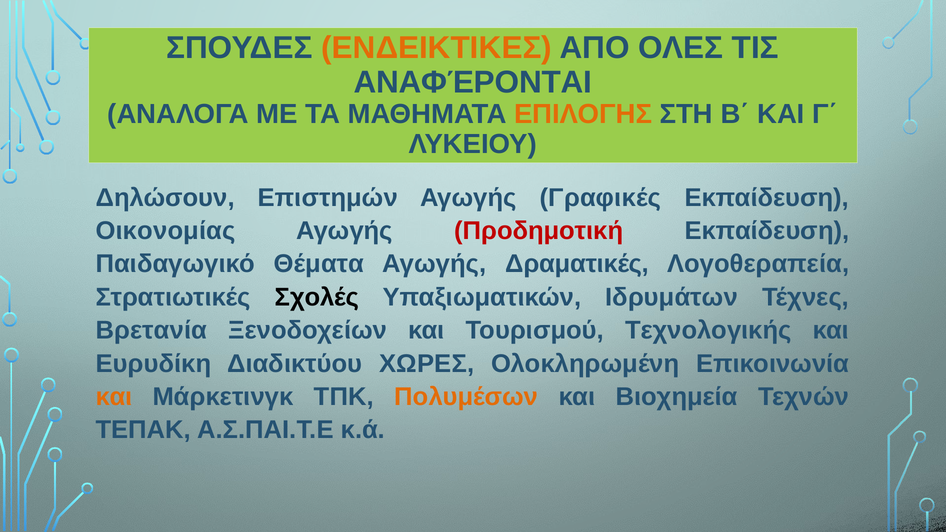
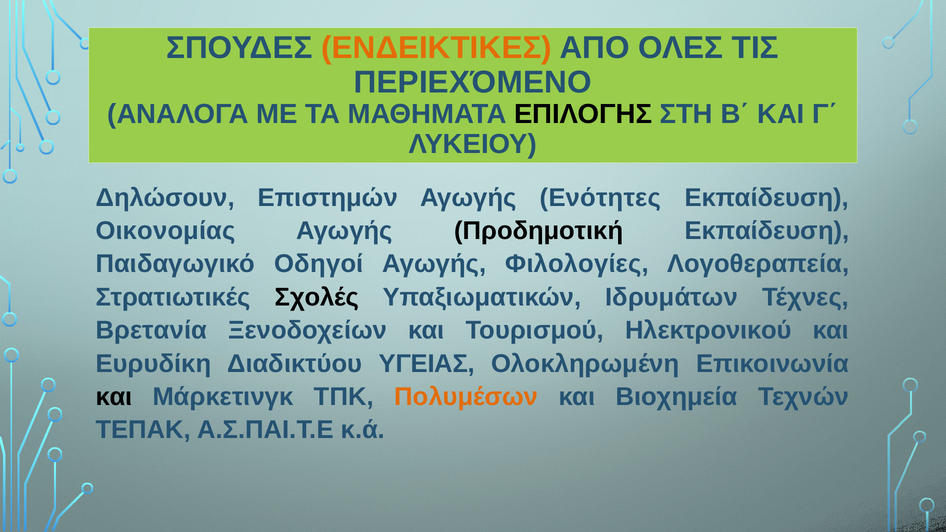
ΑΝΑΦΈΡΟΝΤΑΙ: ΑΝΑΦΈΡΟΝΤΑΙ -> ΠΕΡΙΕΧΌΜΕΝΟ
ΕΠΙΛΟΓΗΣ colour: orange -> black
Γραφικές: Γραφικές -> Ενότητες
Προδημοτική colour: red -> black
Θέματα: Θέματα -> Οδηγοί
Δραματικές: Δραματικές -> Φιλολογίες
Τεχνολογικής: Τεχνολογικής -> Ηλεκτρονικού
ΧΩΡΕΣ: ΧΩΡΕΣ -> ΥΓΕΙΑΣ
και at (114, 397) colour: orange -> black
